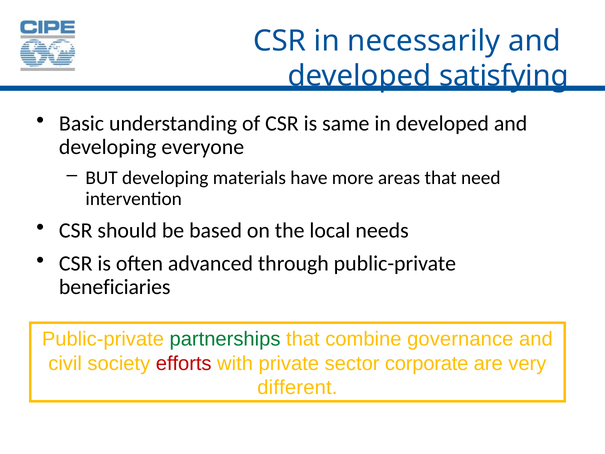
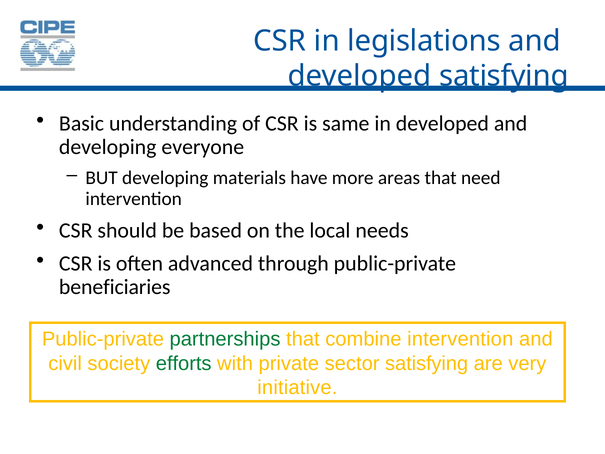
necessarily: necessarily -> legislations
combine governance: governance -> intervention
efforts colour: red -> green
sector corporate: corporate -> satisfying
different: different -> initiative
